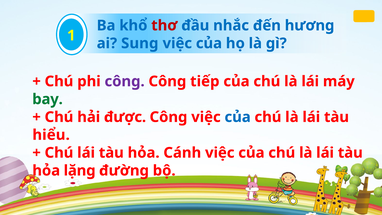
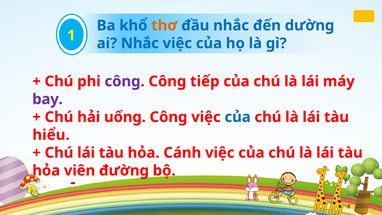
thơ colour: red -> orange
hương: hương -> dường
ai Sung: Sung -> Nhắc
bay colour: green -> purple
được: được -> uống
lặng: lặng -> viên
